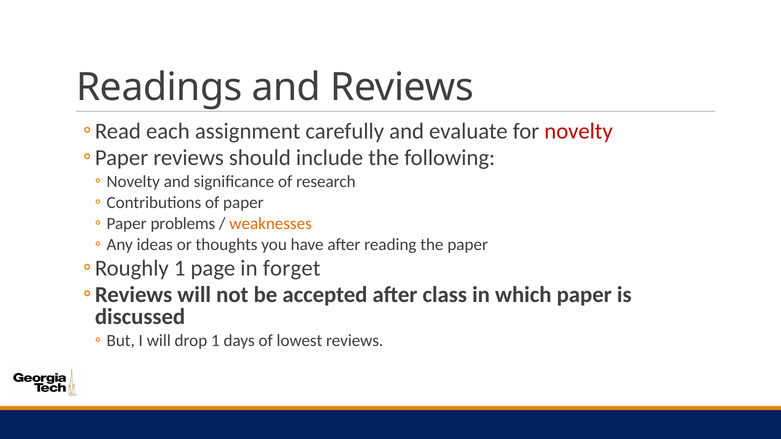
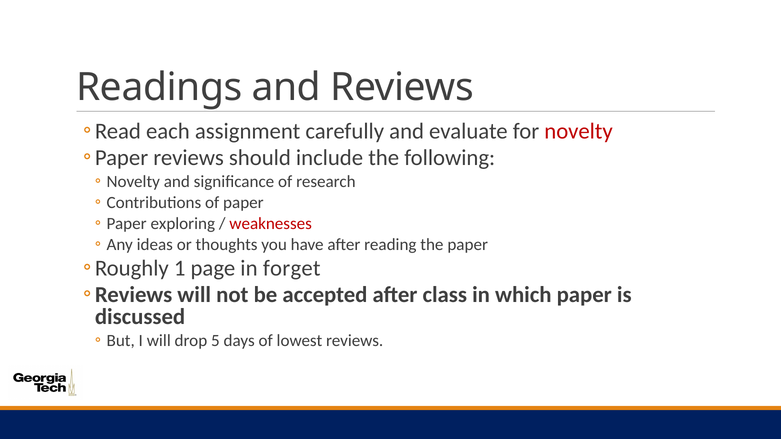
problems: problems -> exploring
weaknesses colour: orange -> red
drop 1: 1 -> 5
